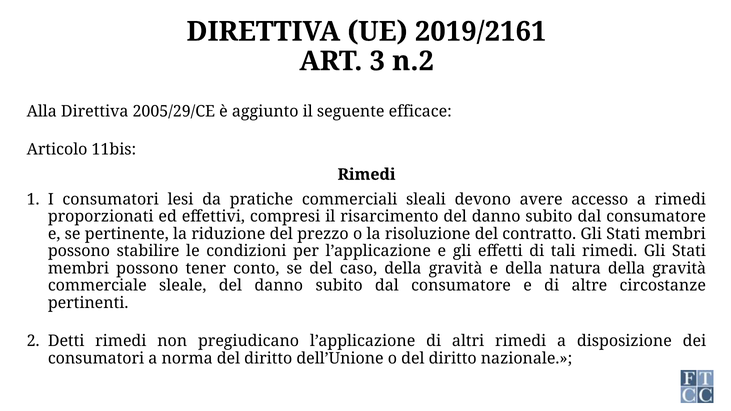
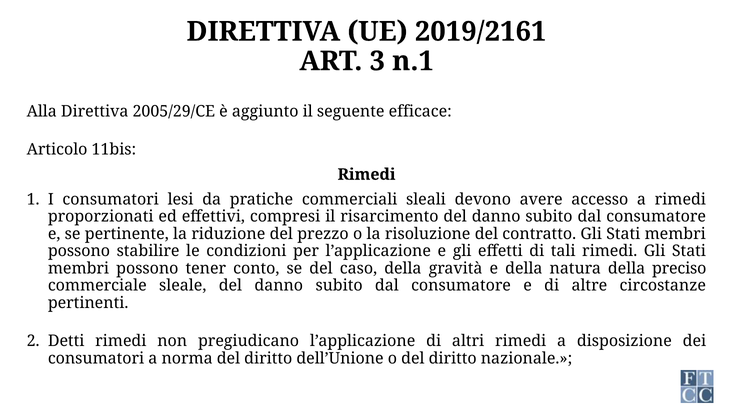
n.2: n.2 -> n.1
natura della gravità: gravità -> preciso
